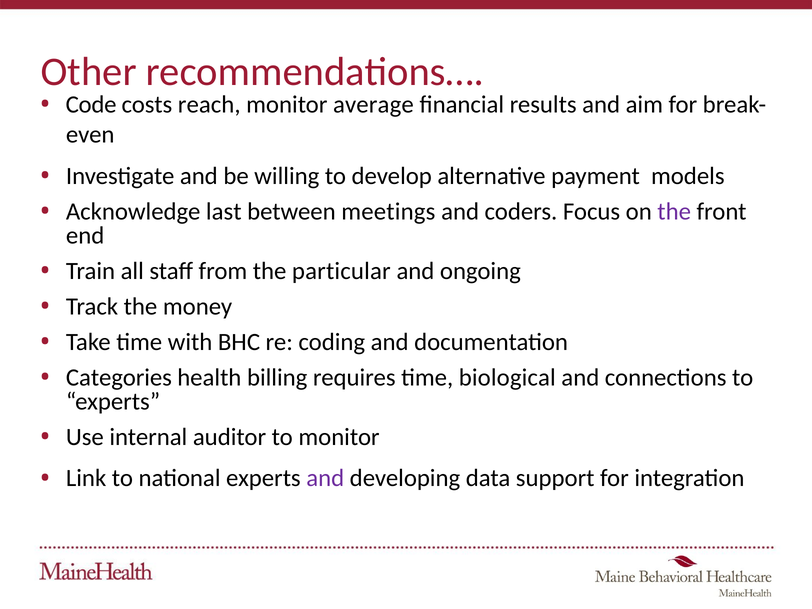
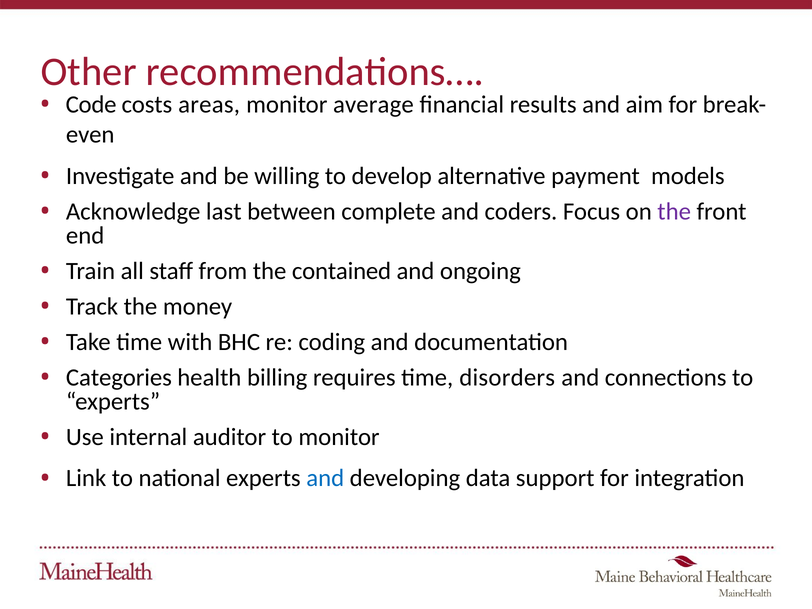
reach: reach -> areas
meetings: meetings -> complete
particular: particular -> contained
biological: biological -> disorders
and at (325, 478) colour: purple -> blue
